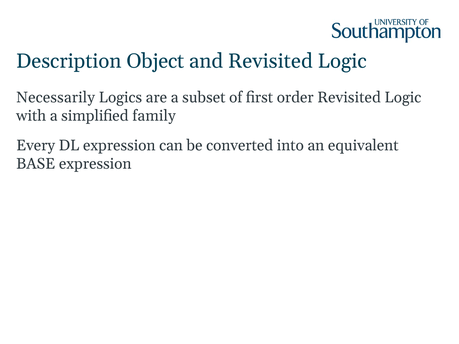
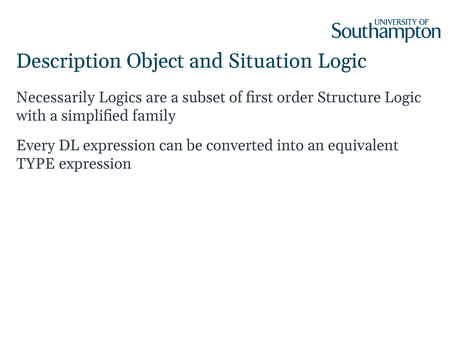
and Revisited: Revisited -> Situation
order Revisited: Revisited -> Structure
BASE: BASE -> TYPE
